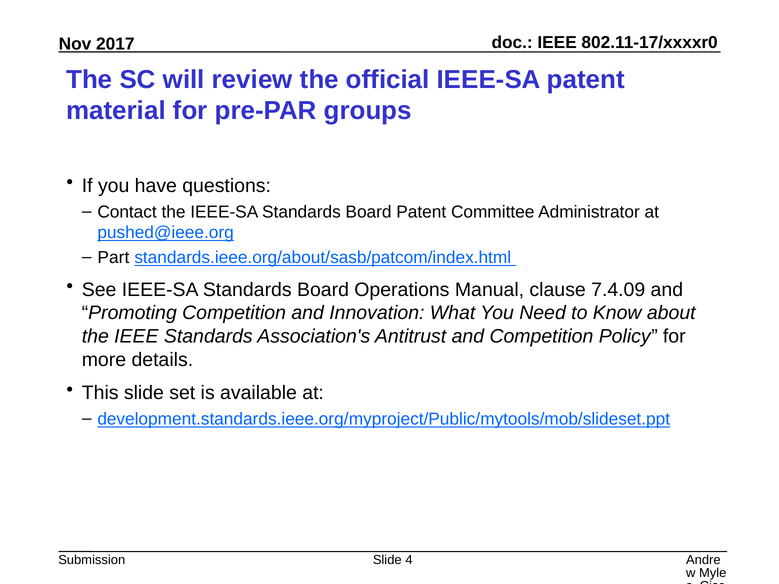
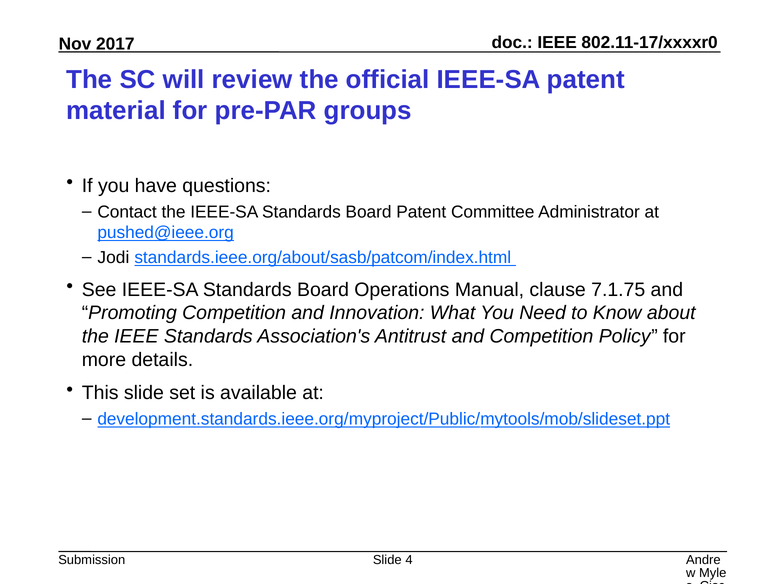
Part: Part -> Jodi
7.4.09: 7.4.09 -> 7.1.75
